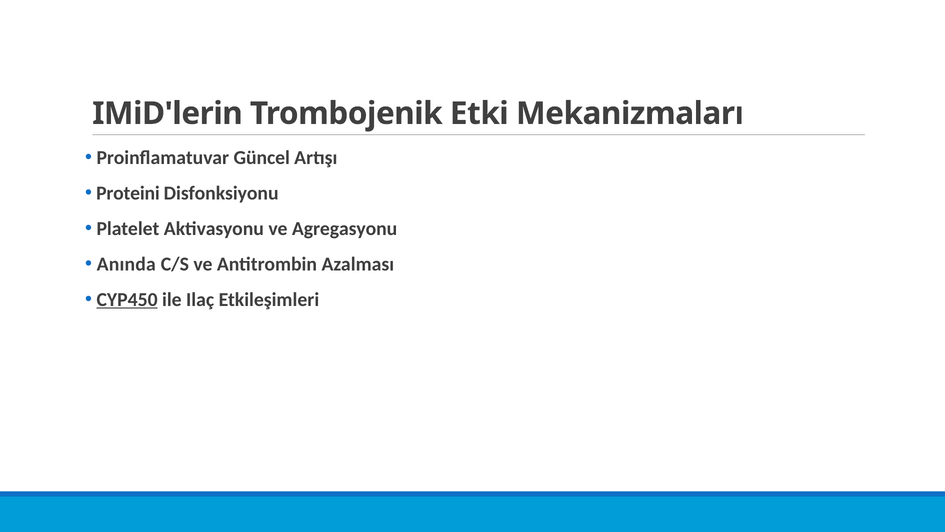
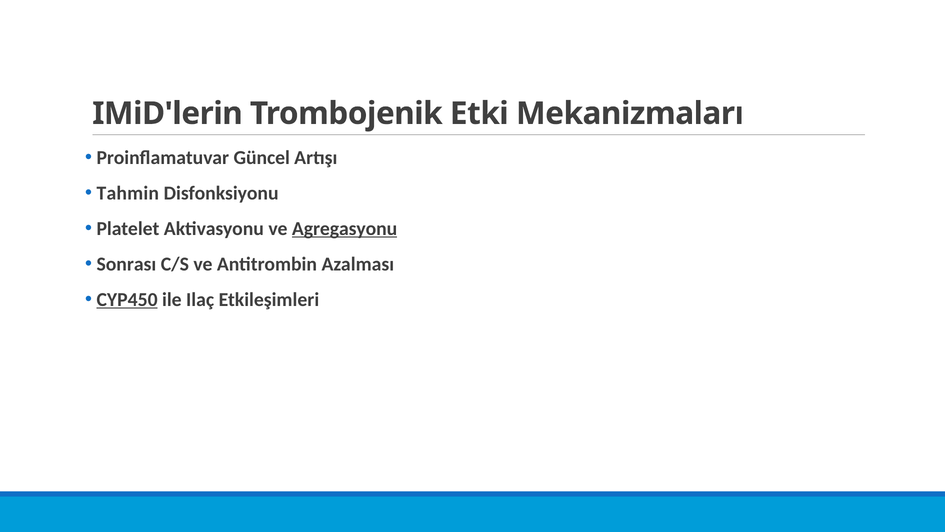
Proteini: Proteini -> Tahmin
Agregasyonu underline: none -> present
Anında: Anında -> Sonrası
